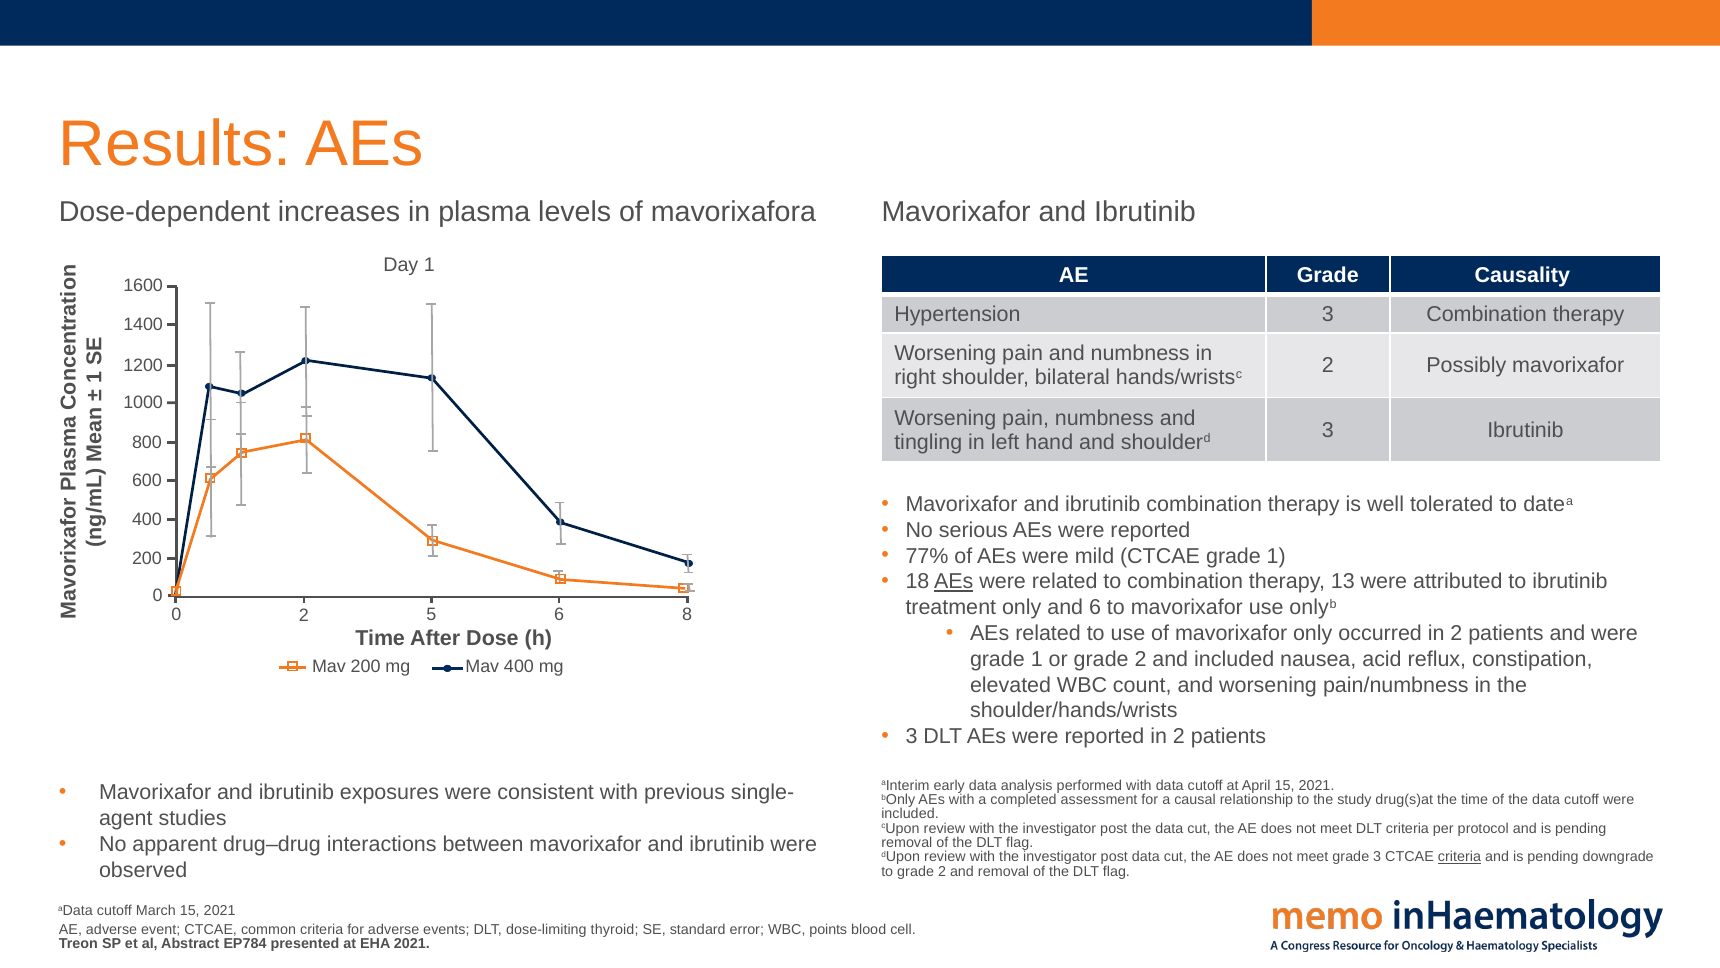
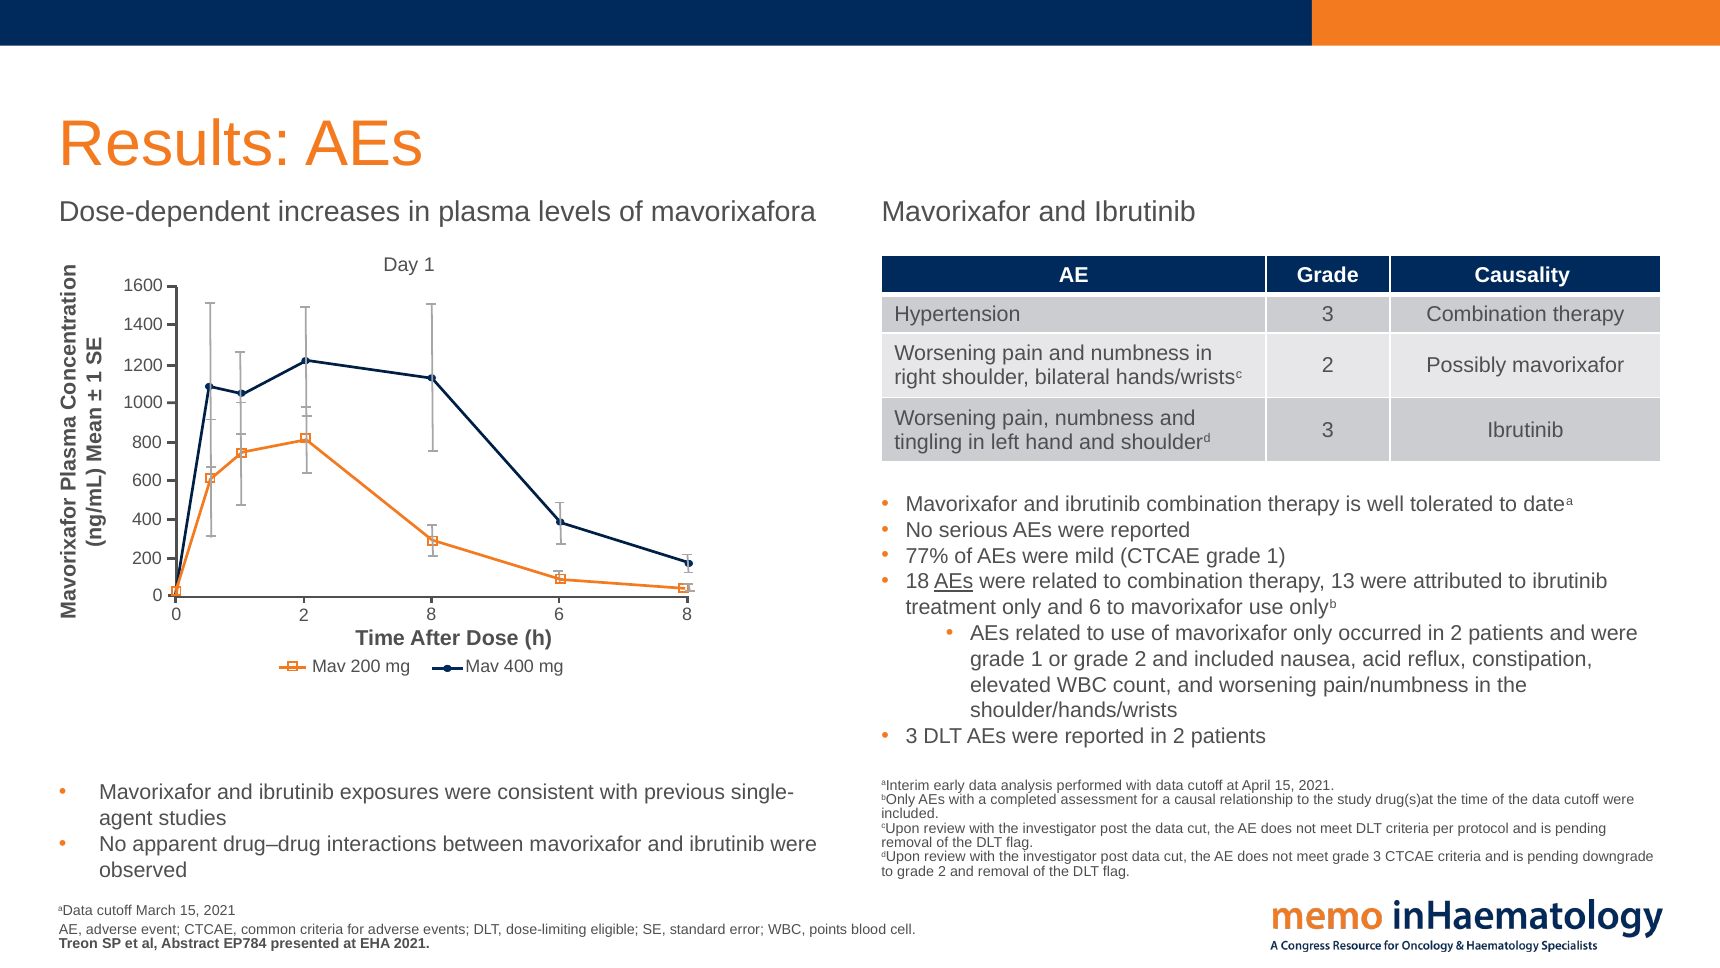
2 5: 5 -> 8
criteria at (1459, 857) underline: present -> none
thyroid: thyroid -> eligible
